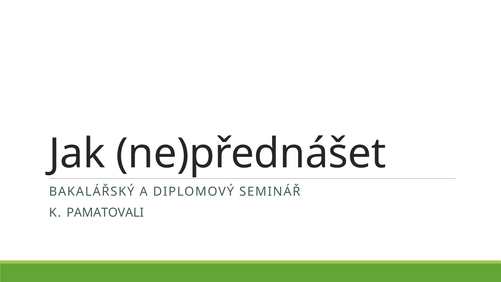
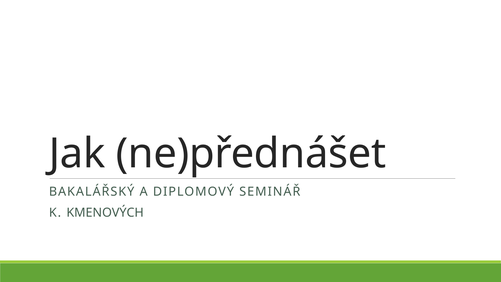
PAMATOVALI: PAMATOVALI -> KMENOVÝCH
